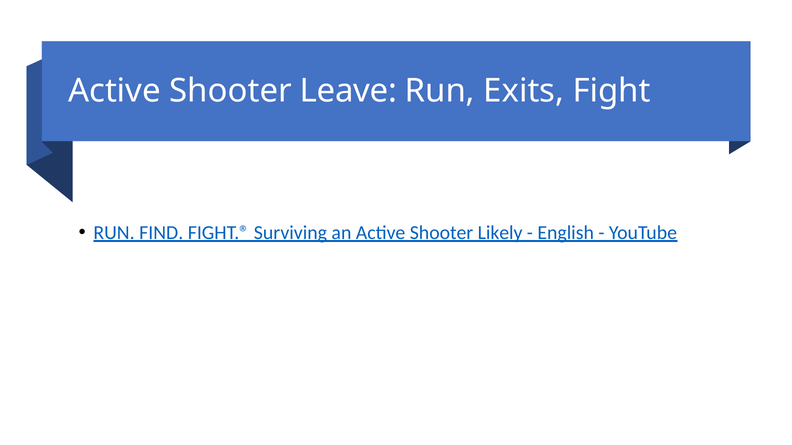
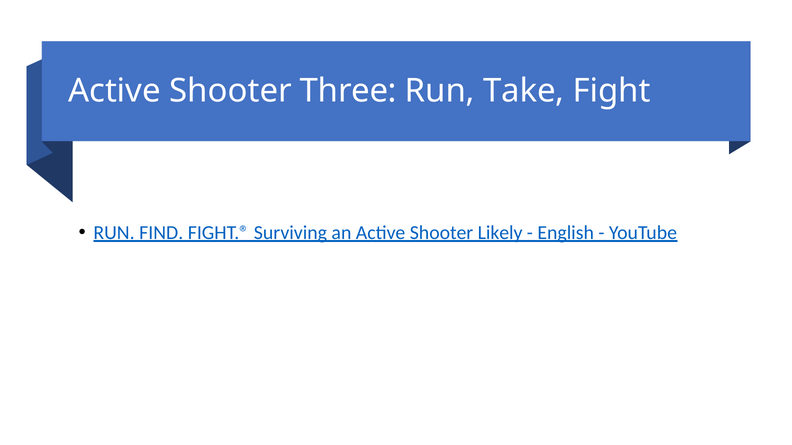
Leave: Leave -> Three
Exits: Exits -> Take
